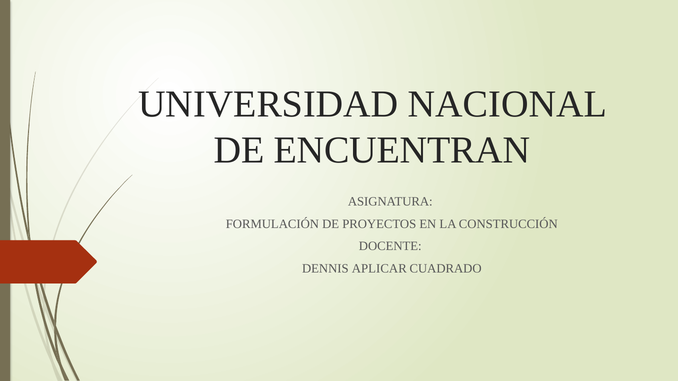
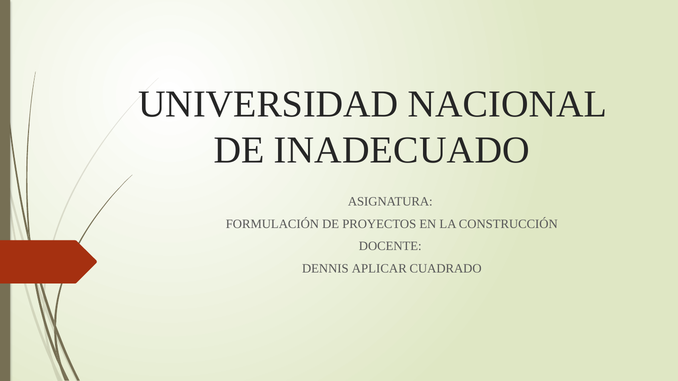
ENCUENTRAN: ENCUENTRAN -> INADECUADO
